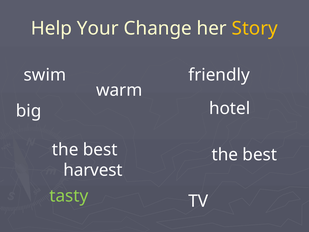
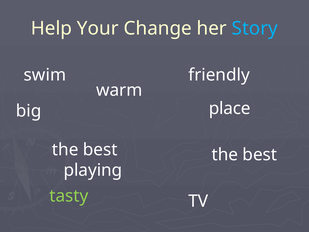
Story colour: yellow -> light blue
hotel: hotel -> place
harvest: harvest -> playing
